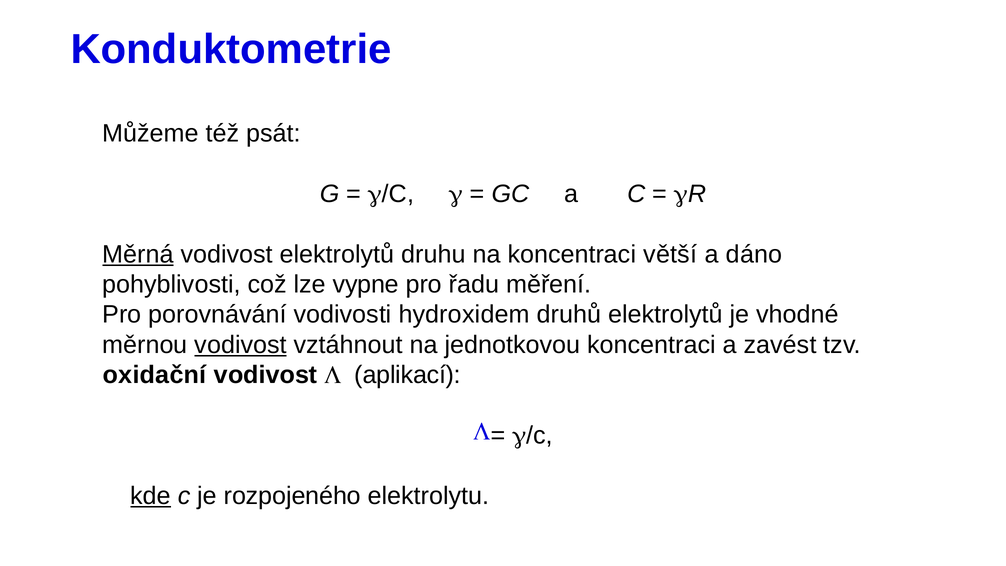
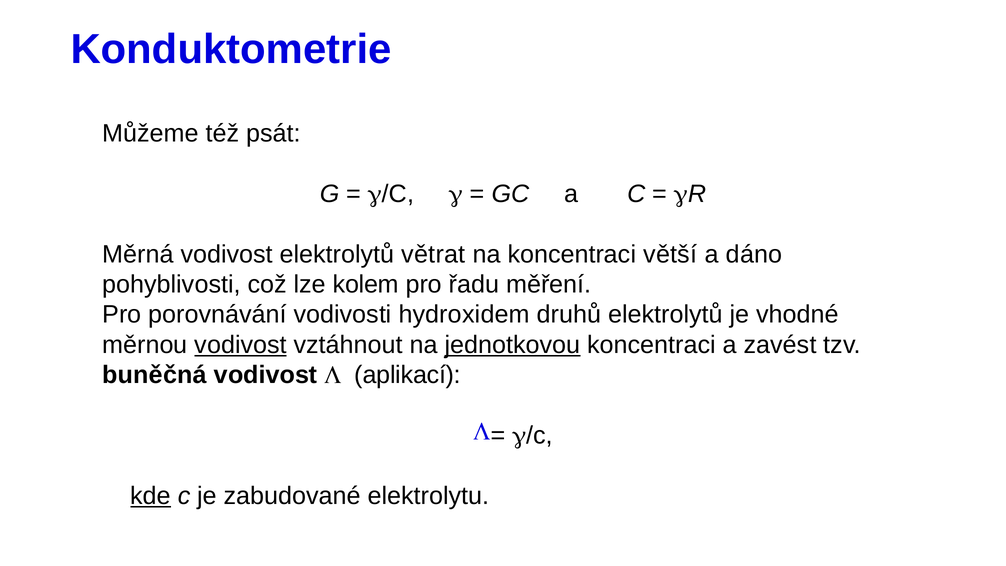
Měrná underline: present -> none
druhu: druhu -> větrat
vypne: vypne -> kolem
jednotkovou underline: none -> present
oxidační: oxidační -> buněčná
rozpojeného: rozpojeného -> zabudované
